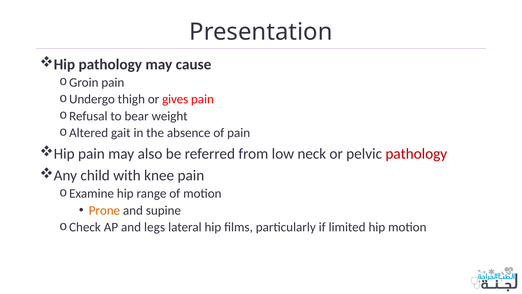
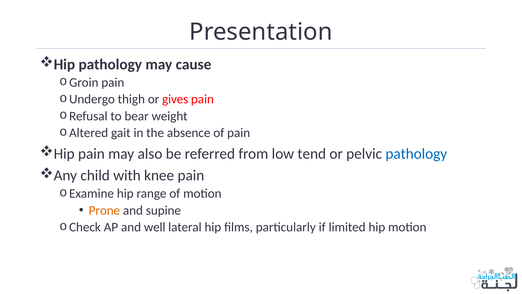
neck: neck -> tend
pathology at (416, 153) colour: red -> blue
legs: legs -> well
